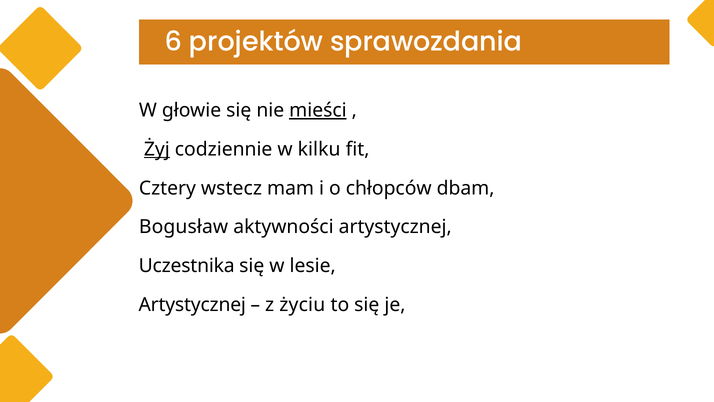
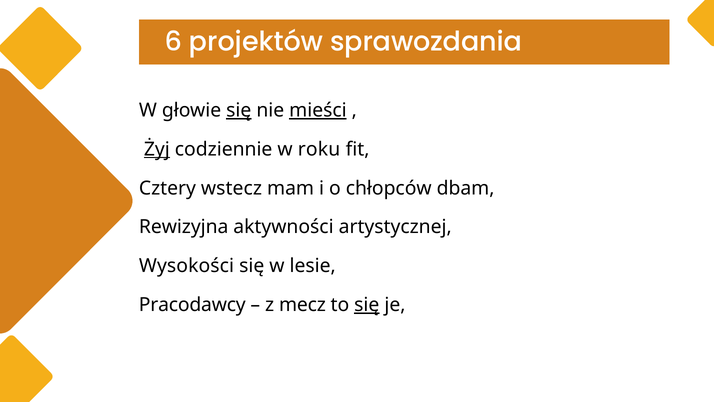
się at (239, 110) underline: none -> present
kilku: kilku -> roku
Bogusław: Bogusław -> Rewizyjna
Uczestnika: Uczestnika -> Wysokości
Artystycznej at (192, 305): Artystycznej -> Pracodawcy
życiu: życiu -> mecz
się at (367, 305) underline: none -> present
